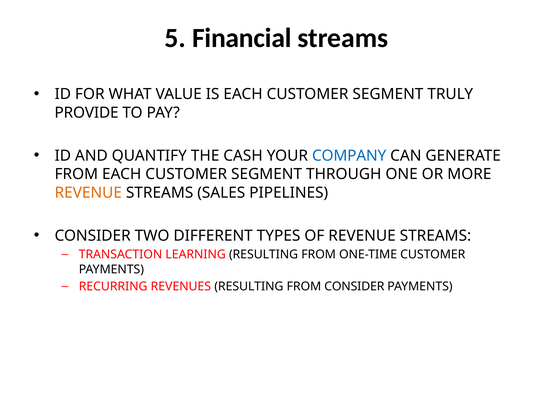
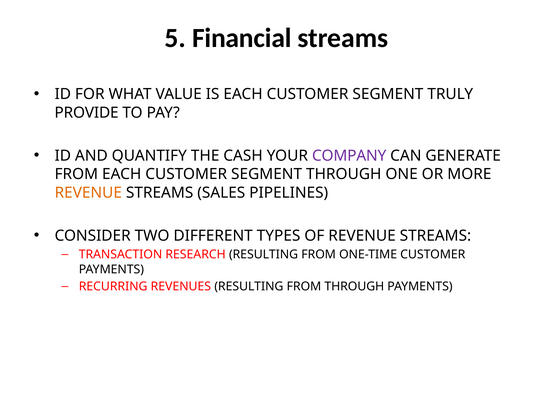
COMPANY colour: blue -> purple
LEARNING: LEARNING -> RESEARCH
FROM CONSIDER: CONSIDER -> THROUGH
